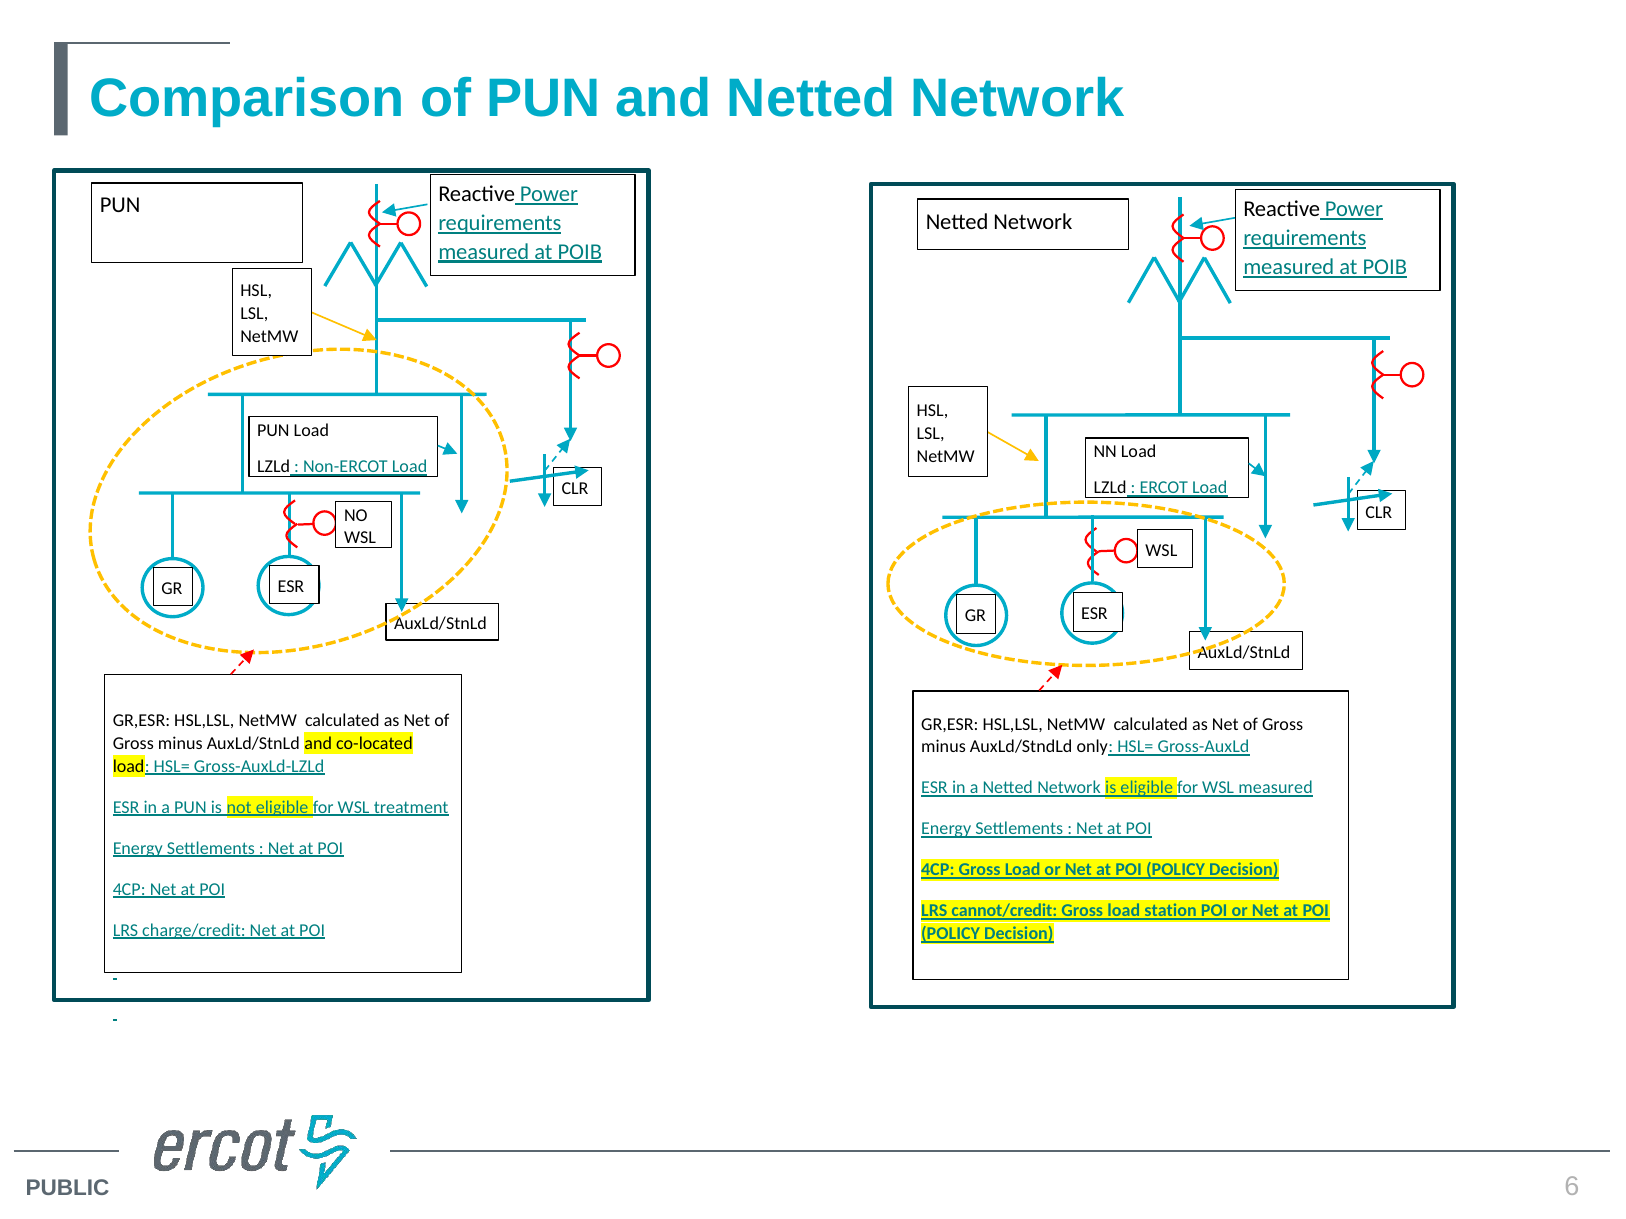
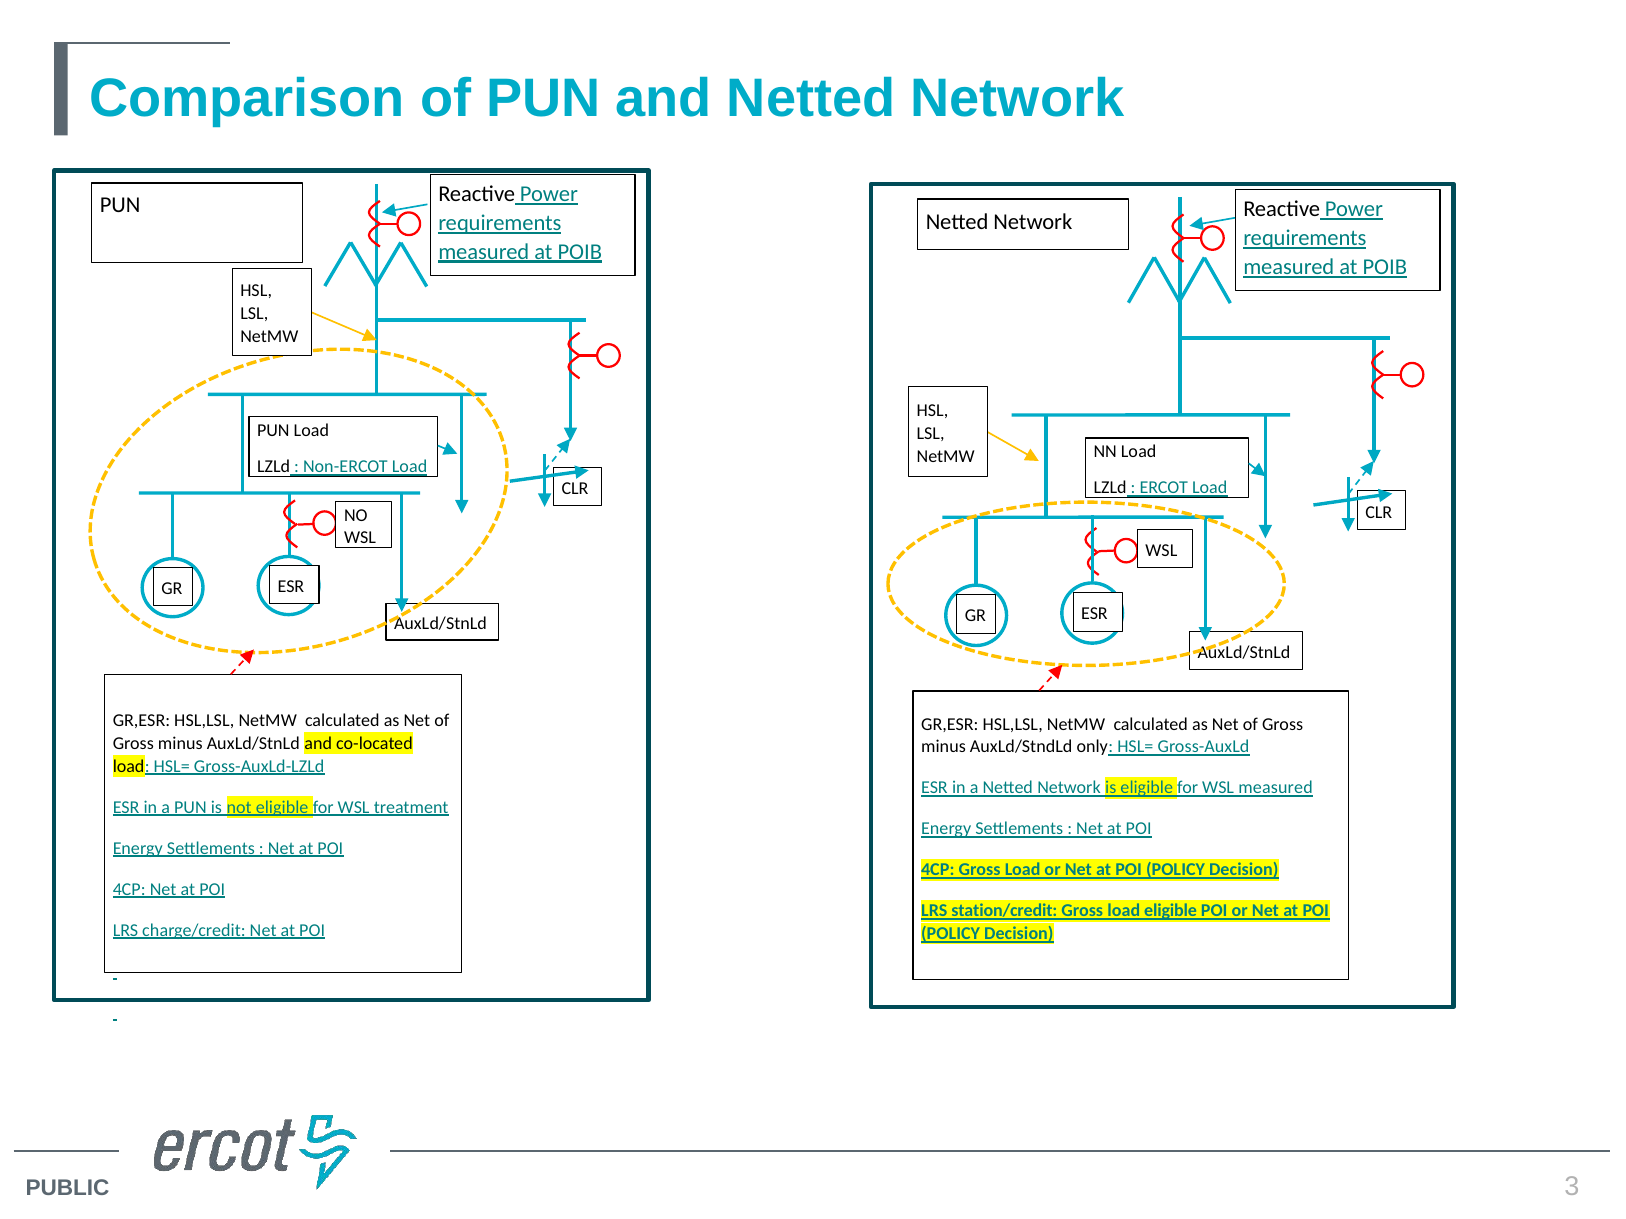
cannot/credit: cannot/credit -> station/credit
load station: station -> eligible
6: 6 -> 3
